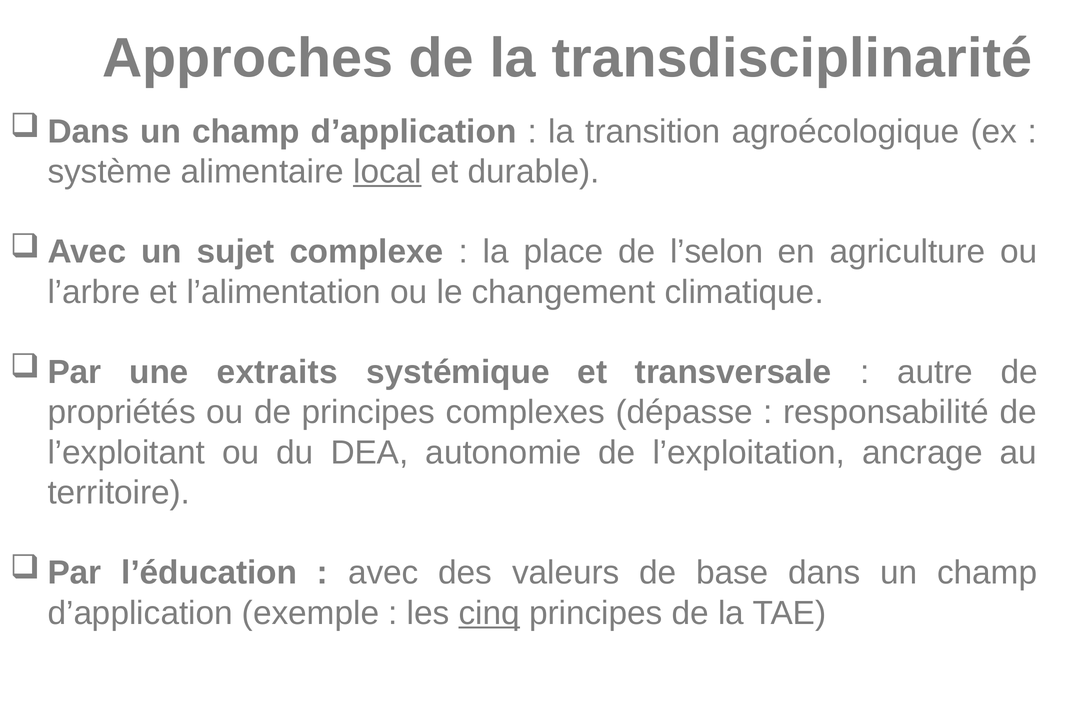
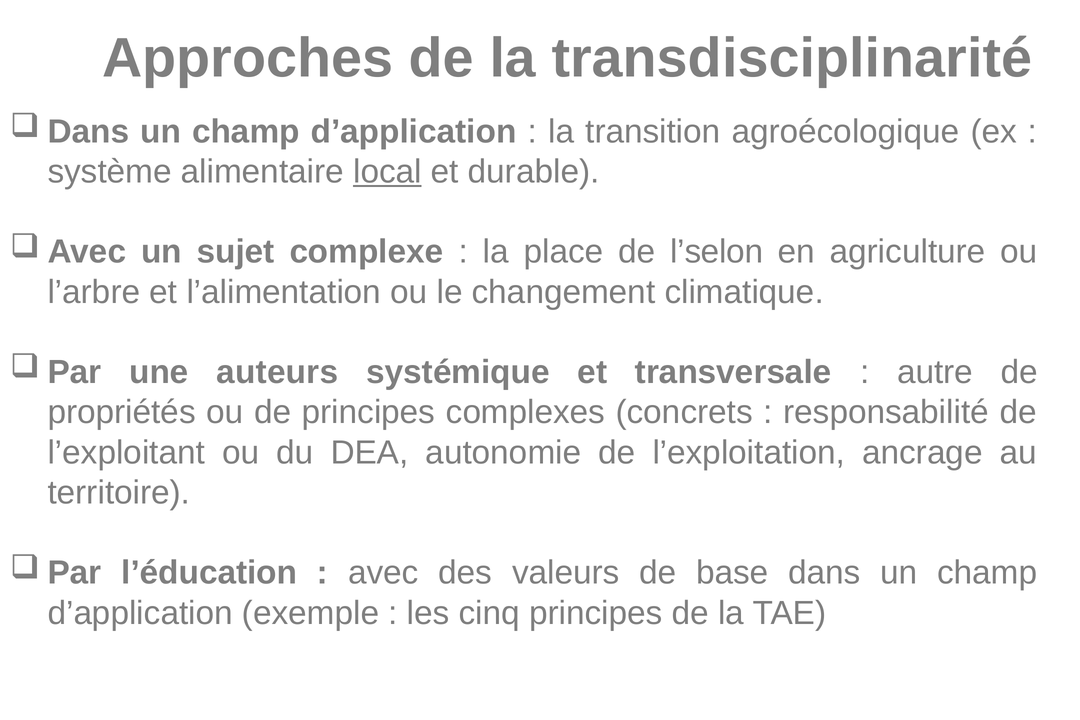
extraits: extraits -> auteurs
dépasse: dépasse -> concrets
cinq underline: present -> none
